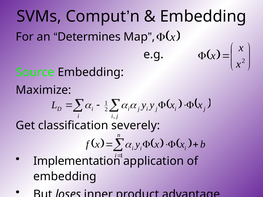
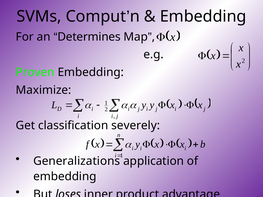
Source: Source -> Proven
Implementation: Implementation -> Generalizations
